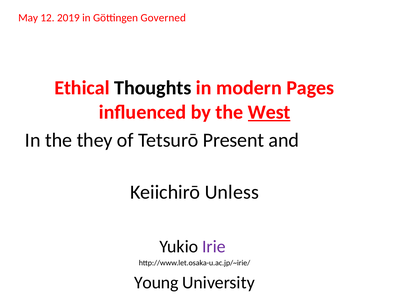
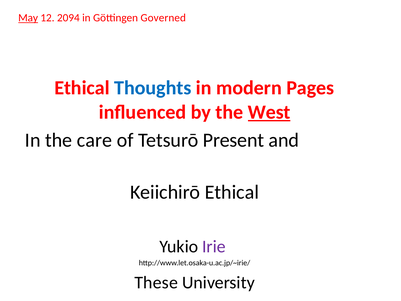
May underline: none -> present
2019: 2019 -> 2094
Thoughts colour: black -> blue
they: they -> care
Keiichirō Unless: Unless -> Ethical
Young: Young -> These
